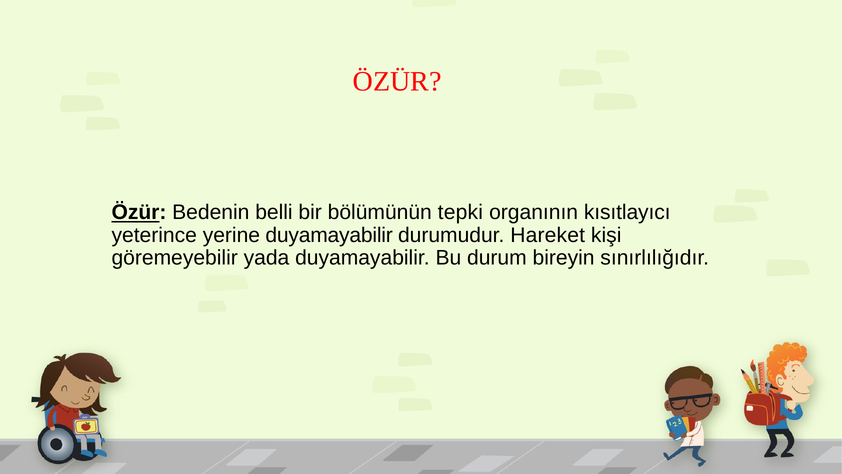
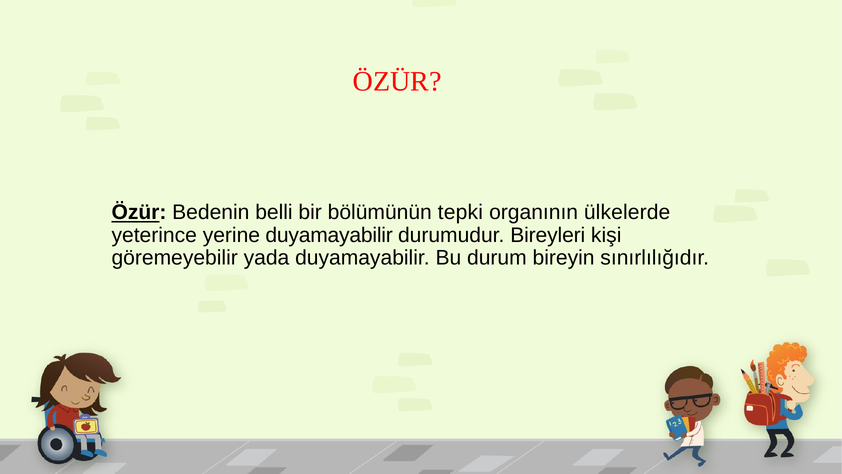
kısıtlayıcı: kısıtlayıcı -> ülkelerde
Hareket: Hareket -> Bireyleri
